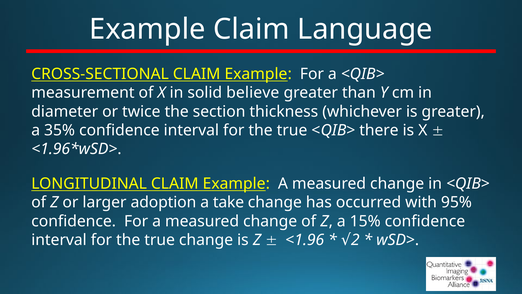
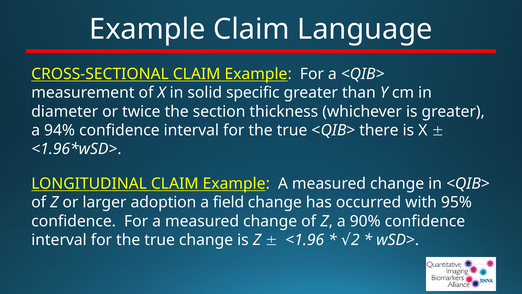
believe: believe -> specific
35%: 35% -> 94%
take: take -> field
15%: 15% -> 90%
